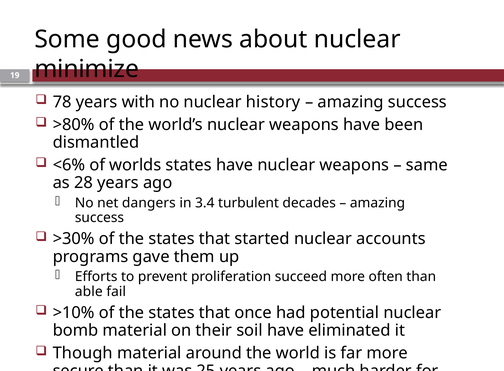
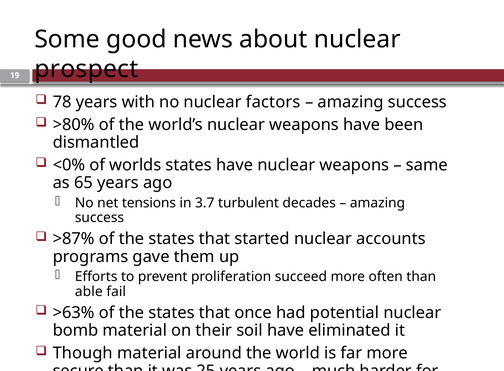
minimize: minimize -> prospect
history: history -> factors
<6%: <6% -> <0%
28: 28 -> 65
dangers: dangers -> tensions
3.4: 3.4 -> 3.7
>30%: >30% -> >87%
>10%: >10% -> >63%
